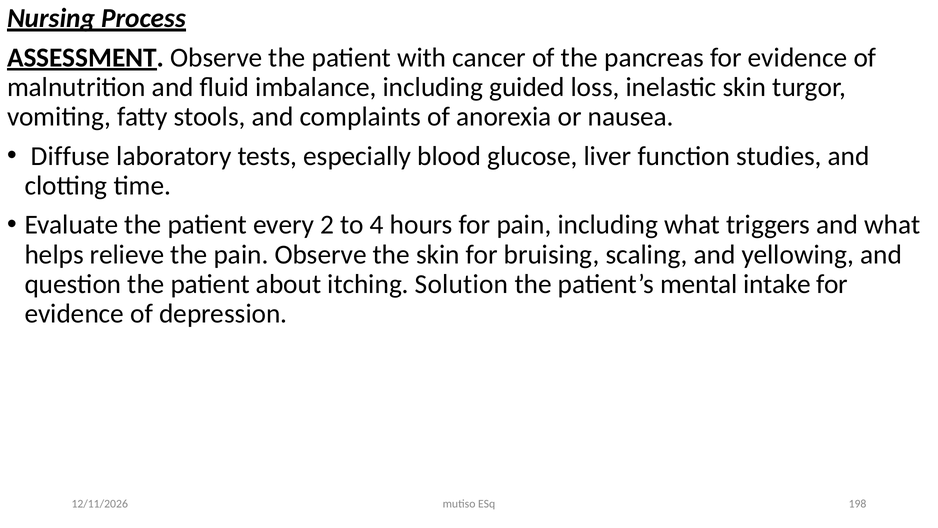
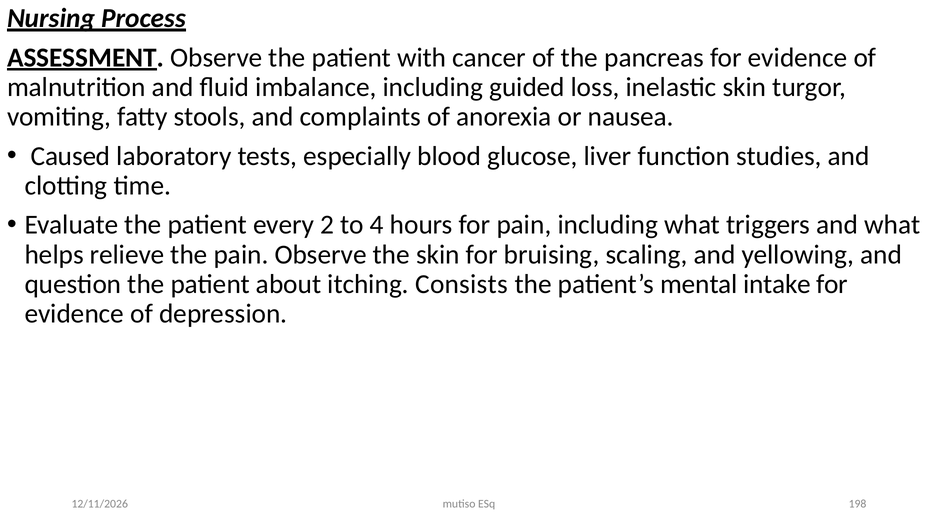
Diffuse: Diffuse -> Caused
Solution: Solution -> Consists
